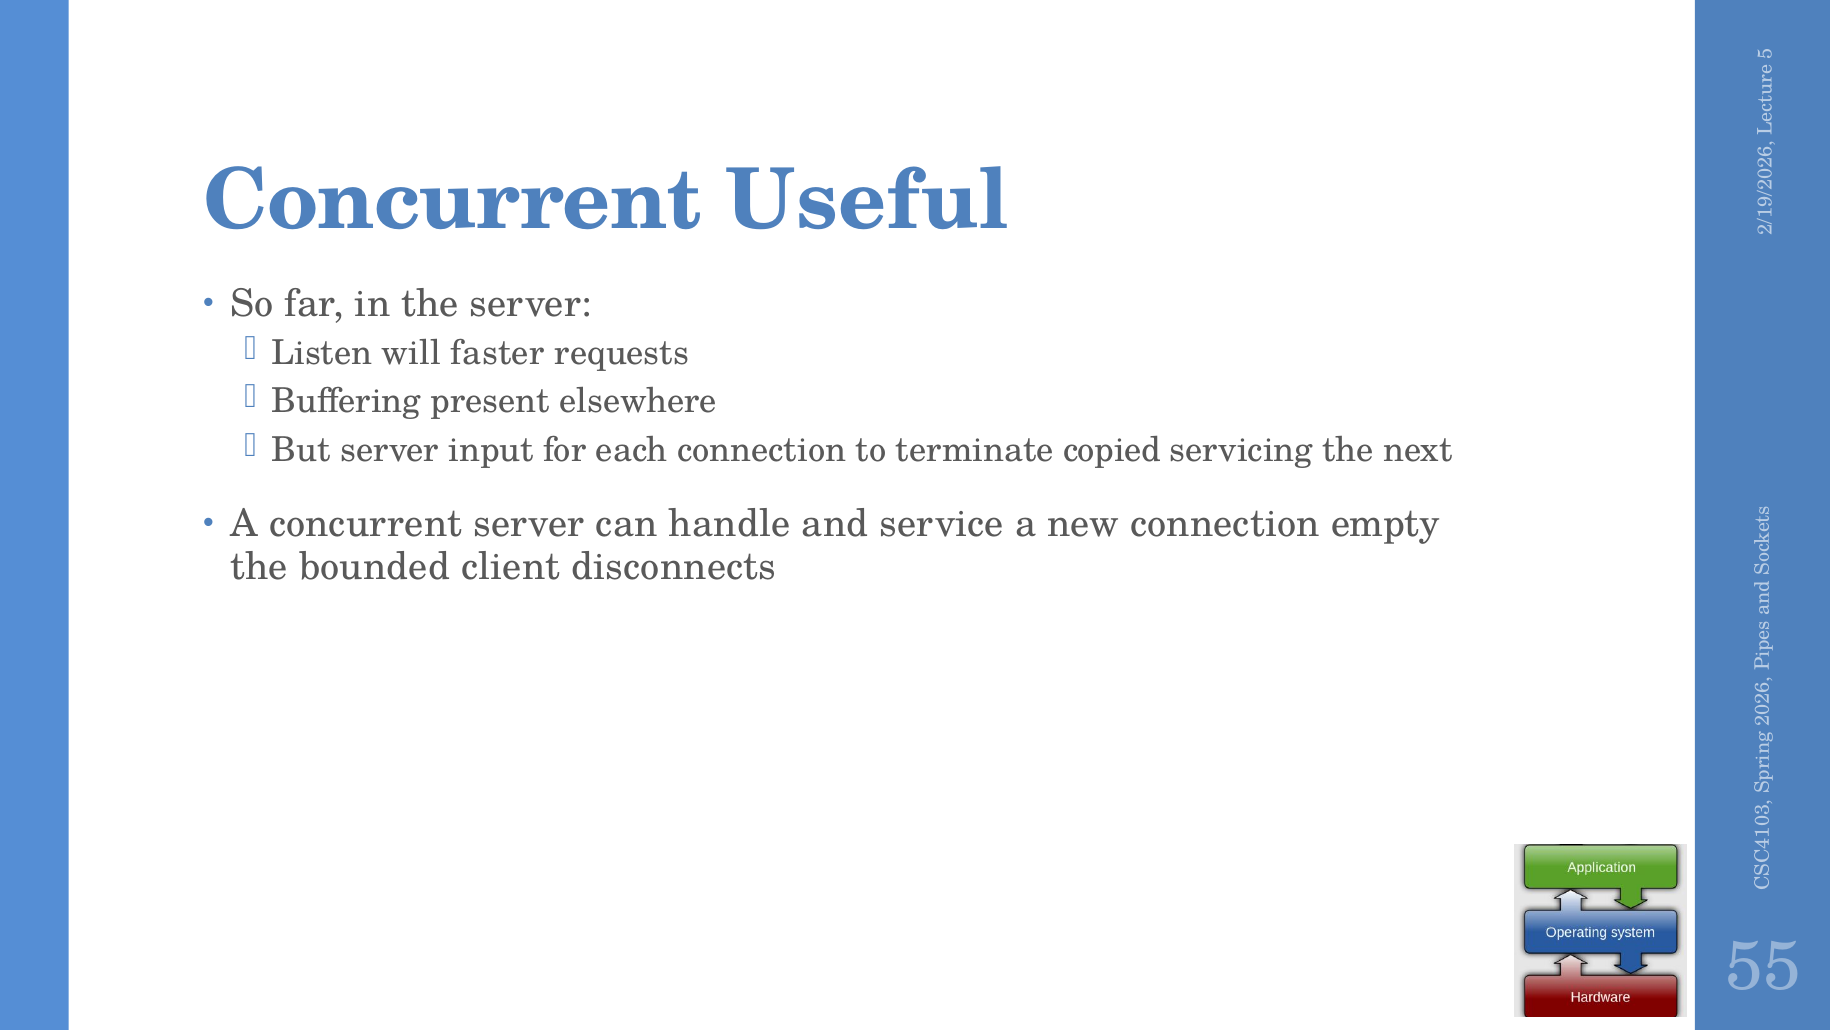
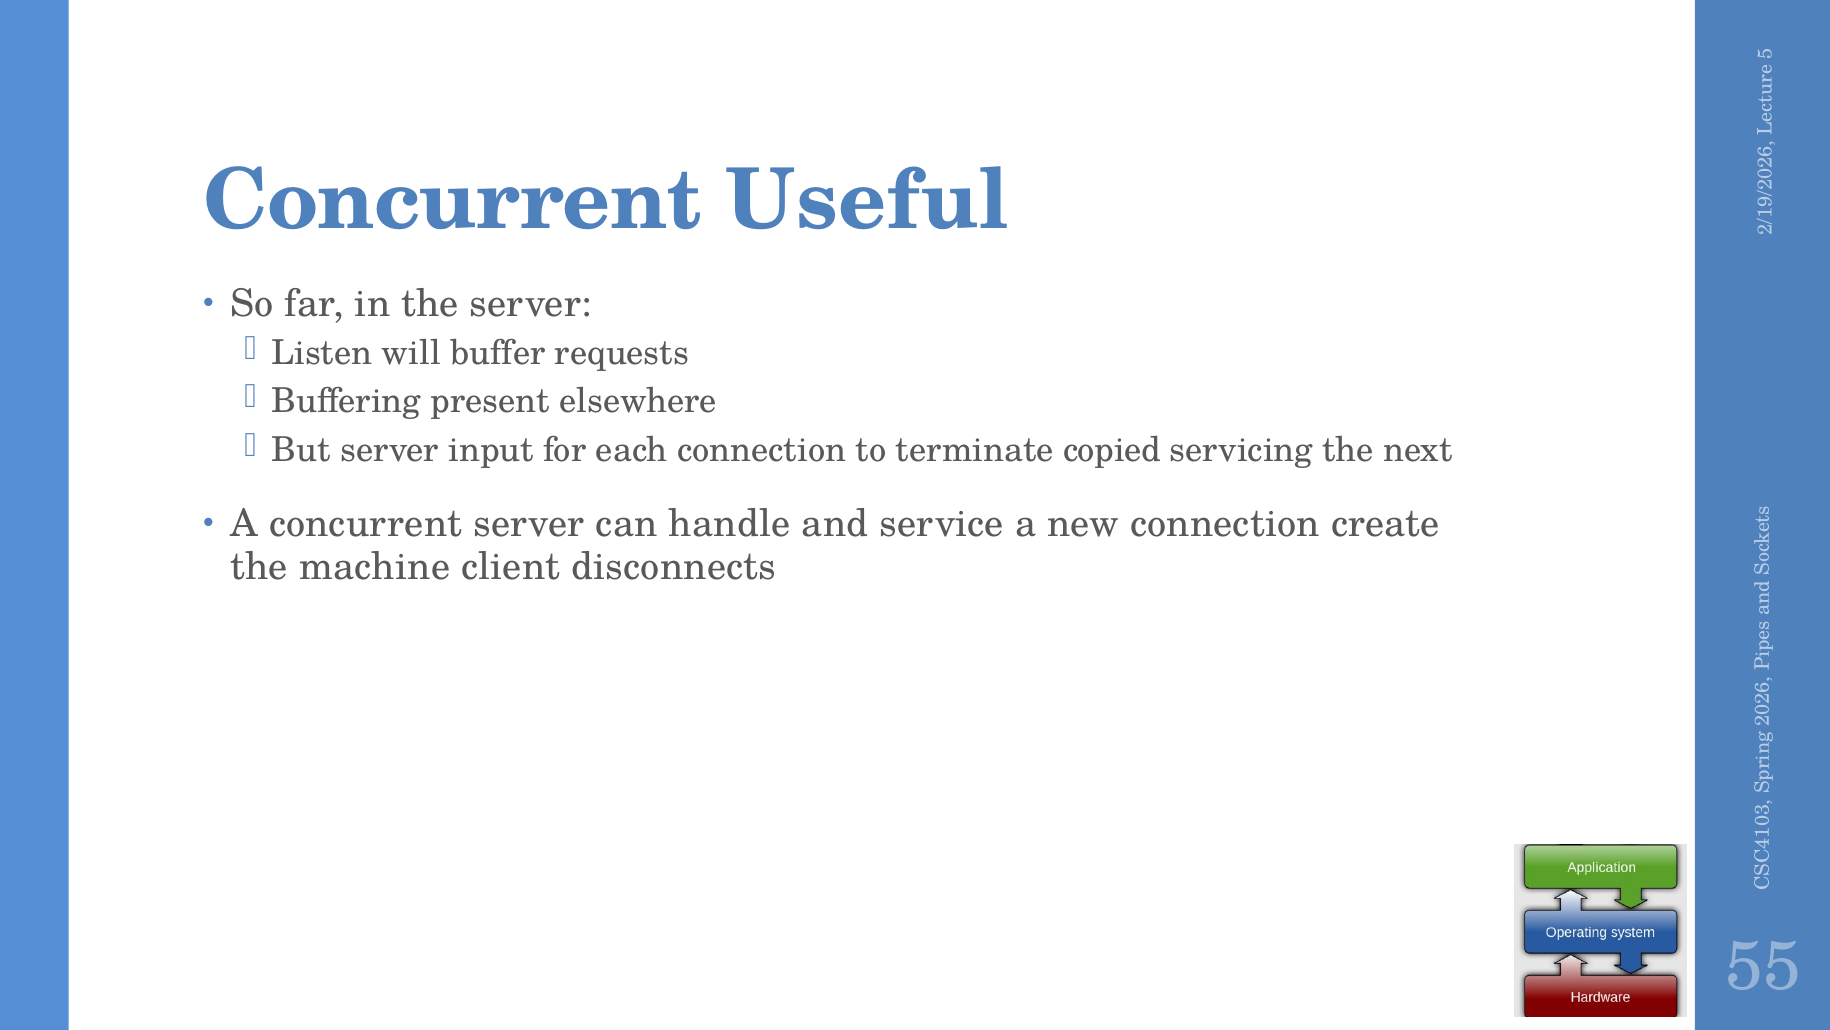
faster: faster -> buffer
empty: empty -> create
bounded: bounded -> machine
